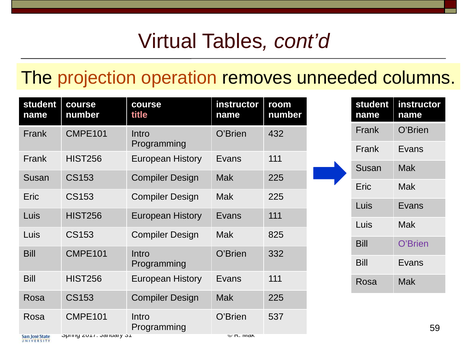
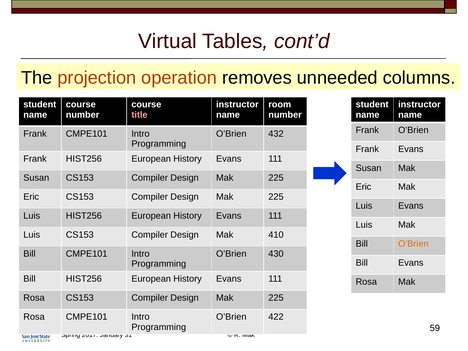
825: 825 -> 410
O’Brien at (413, 244) colour: purple -> orange
332: 332 -> 430
537: 537 -> 422
